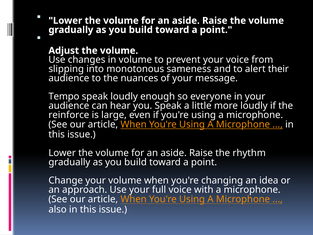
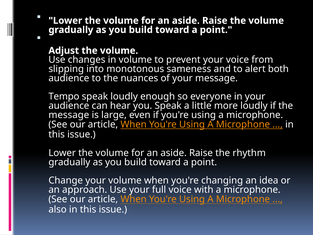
their: their -> both
reinforce at (69, 115): reinforce -> message
